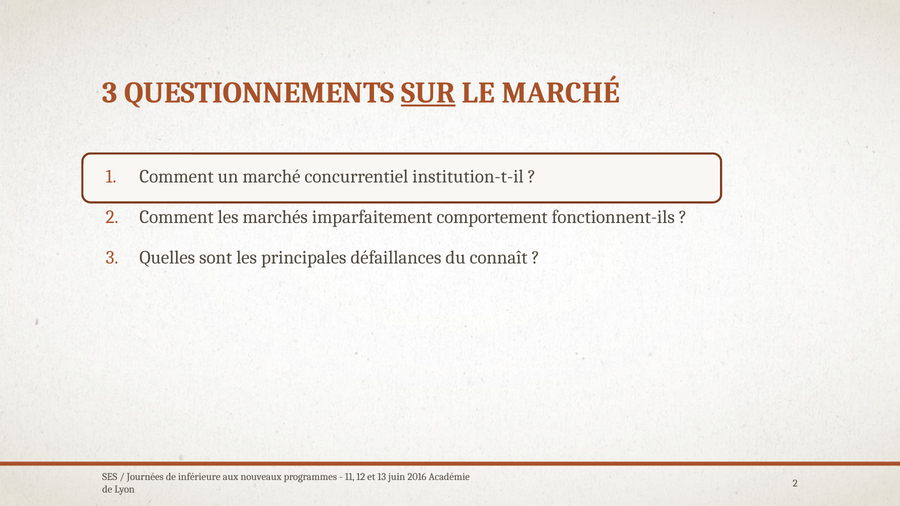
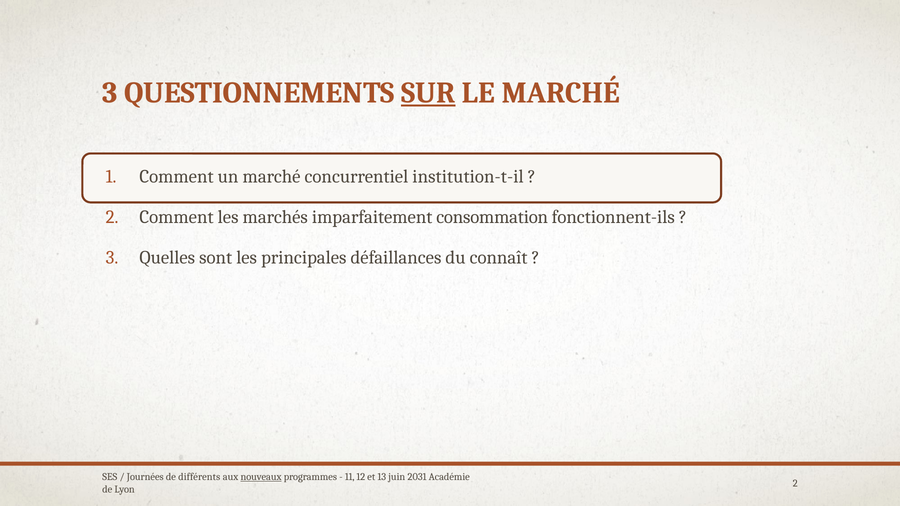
comportement: comportement -> consommation
inférieure: inférieure -> différents
nouveaux underline: none -> present
2016: 2016 -> 2031
